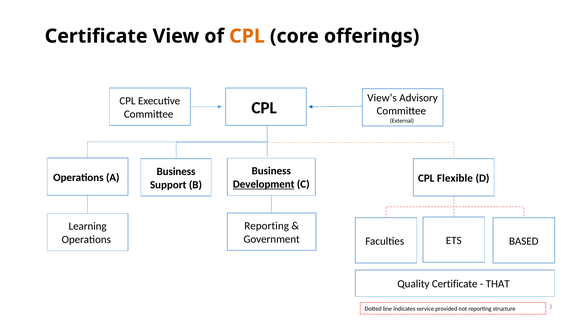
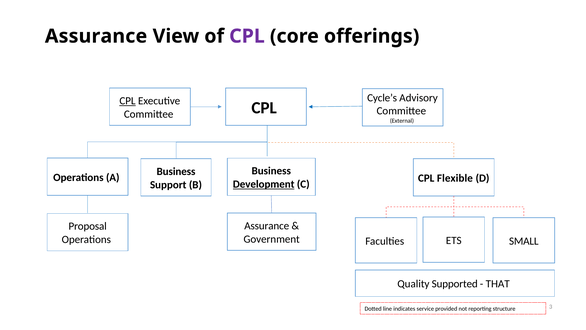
Certificate at (96, 36): Certificate -> Assurance
CPL at (247, 36) colour: orange -> purple
View’s: View’s -> Cycle’s
CPL at (128, 101) underline: none -> present
Reporting at (267, 226): Reporting -> Assurance
Learning: Learning -> Proposal
BASED: BASED -> SMALL
Quality Certificate: Certificate -> Supported
